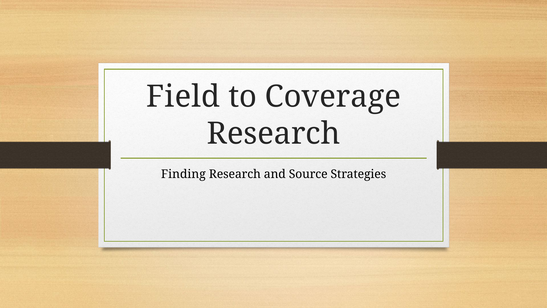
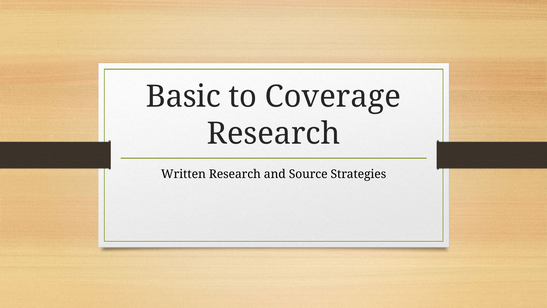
Field: Field -> Basic
Finding: Finding -> Written
